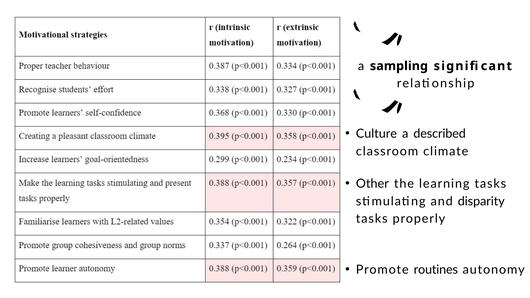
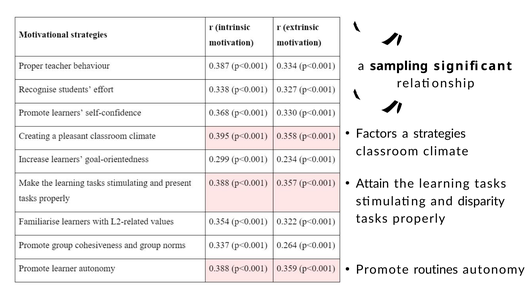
Culture: Culture -> Factors
described: described -> strategies
Other: Other -> Attain
